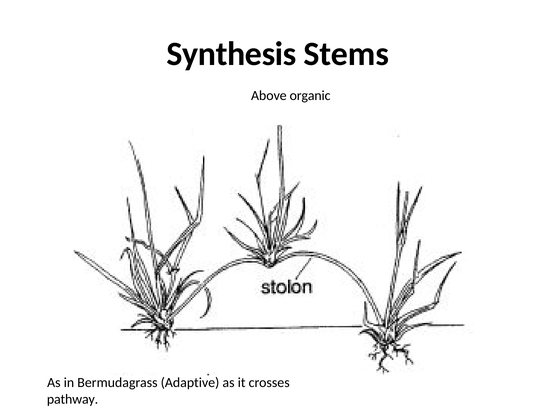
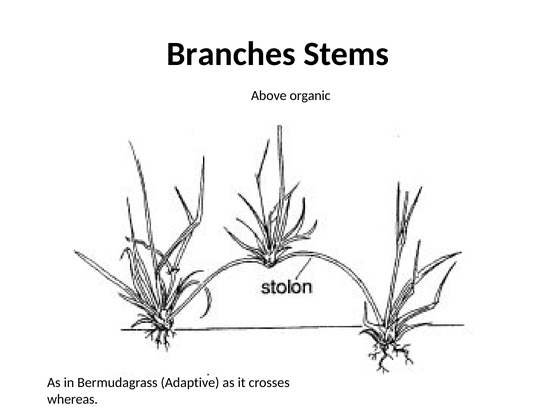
Synthesis: Synthesis -> Branches
pathway: pathway -> whereas
